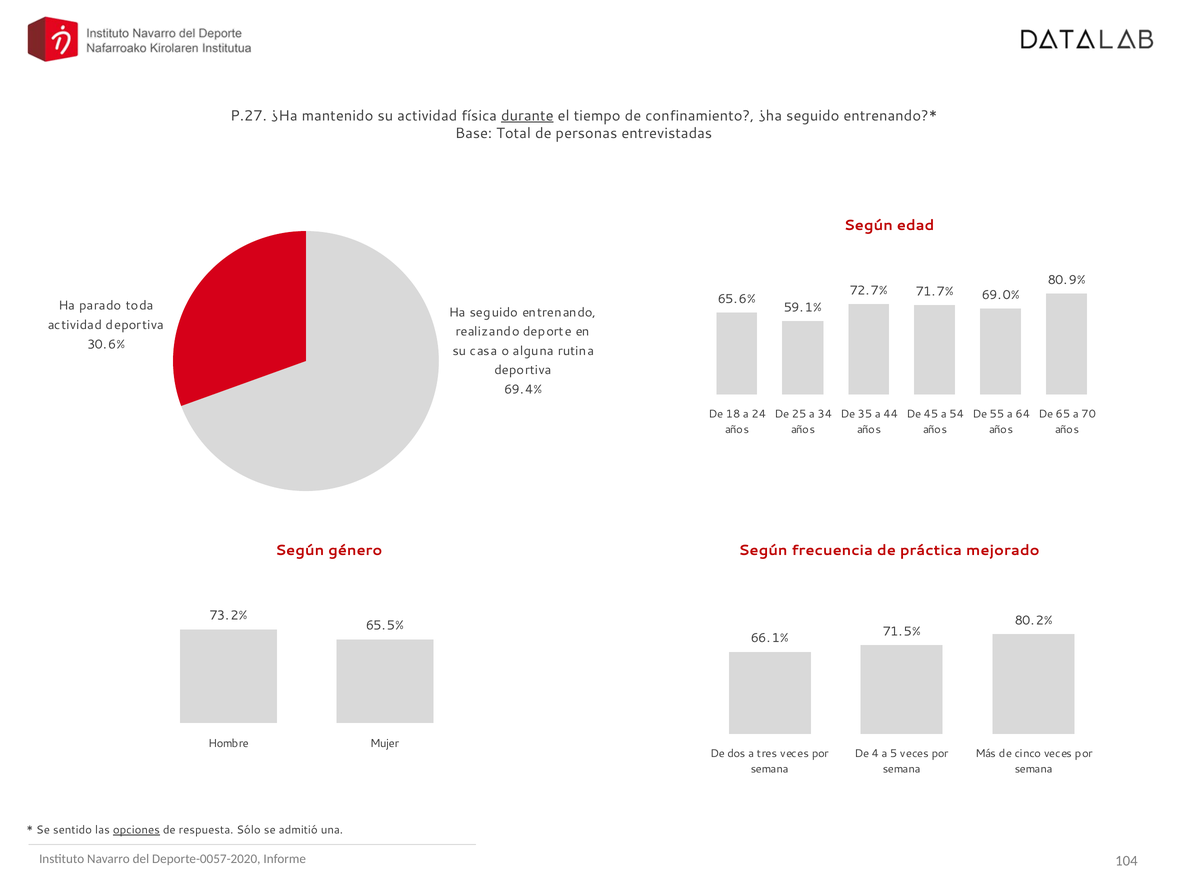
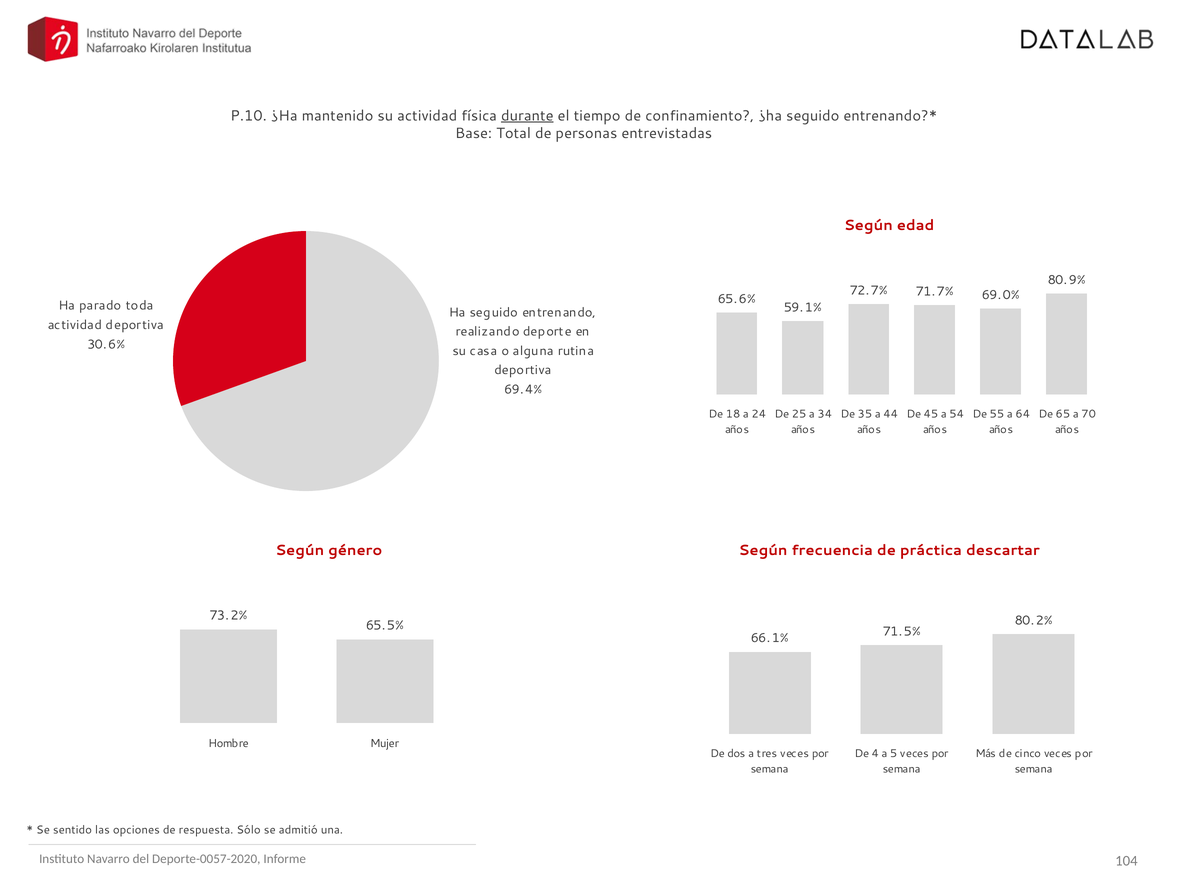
P.27: P.27 -> P.10
mejorado: mejorado -> descartar
opciones underline: present -> none
